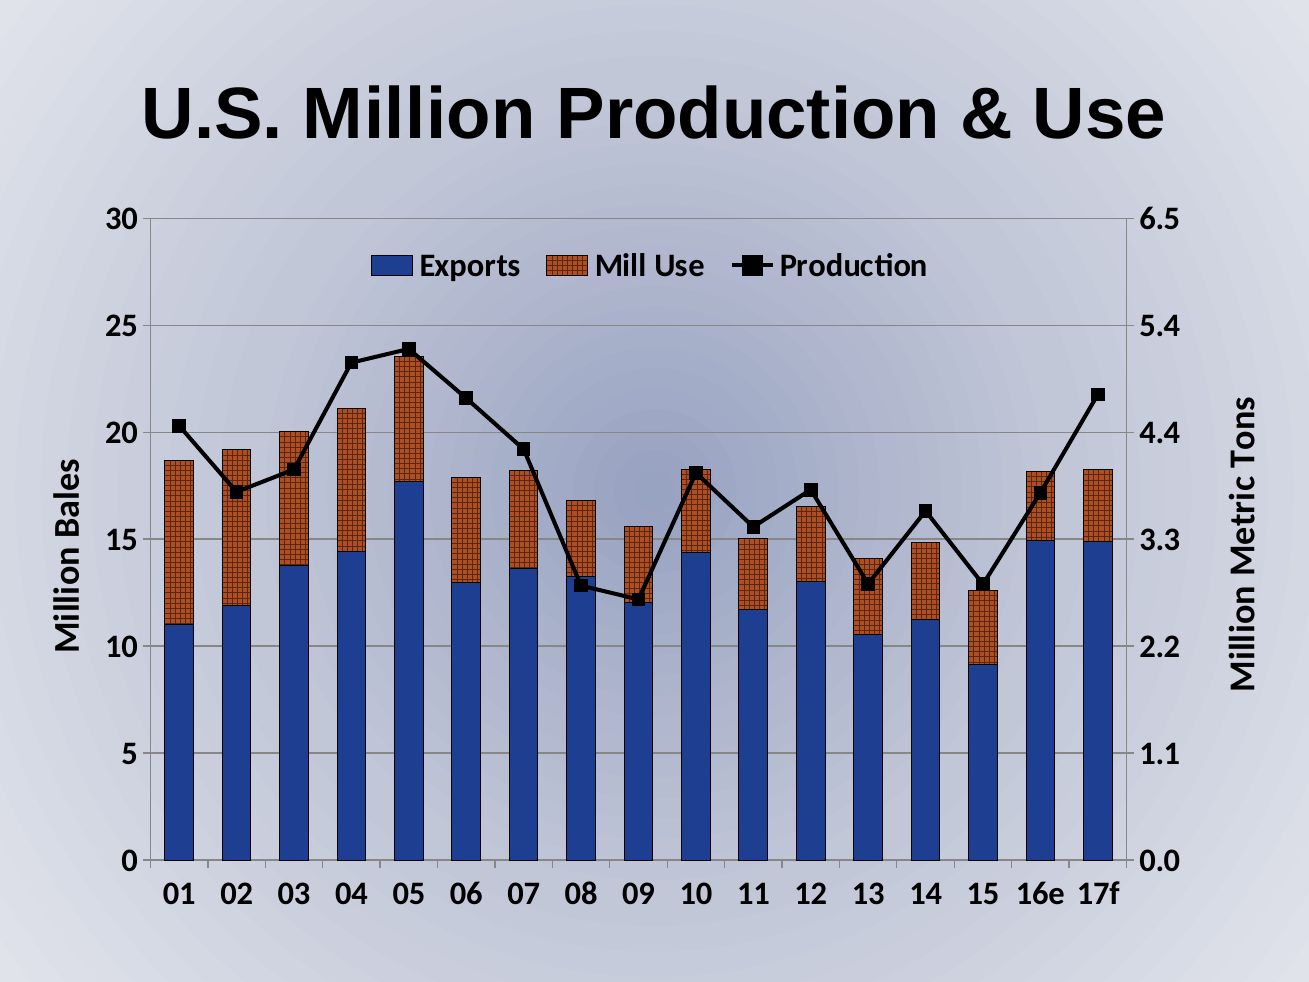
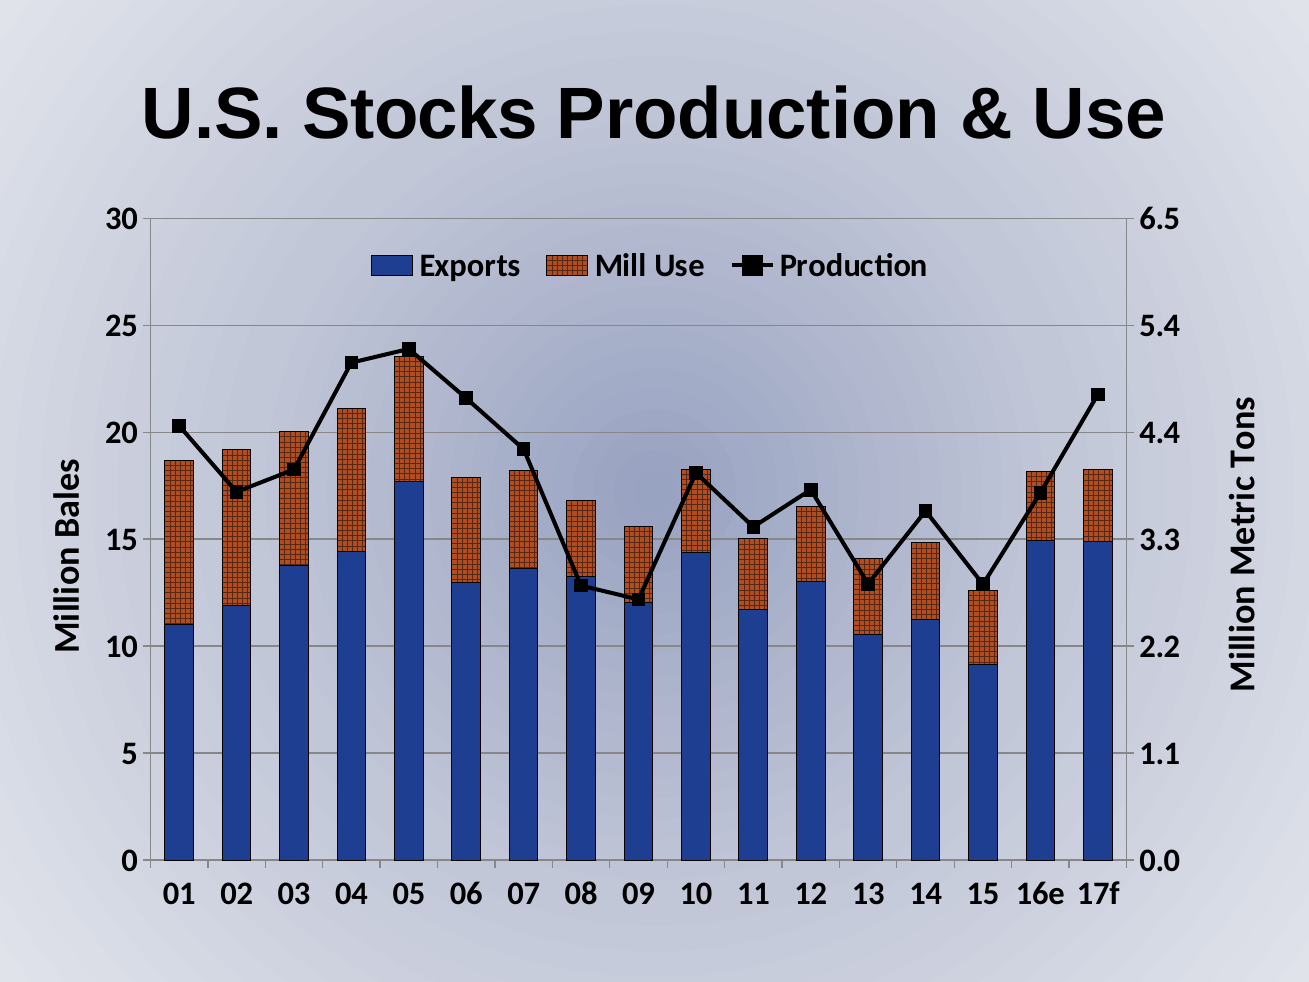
Million: Million -> Stocks
